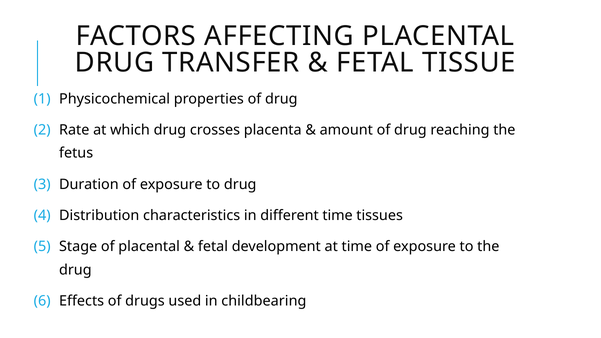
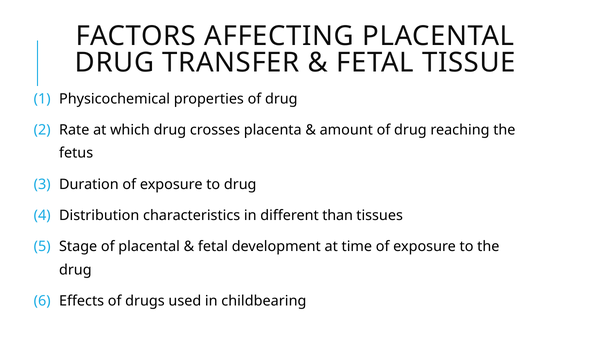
different time: time -> than
